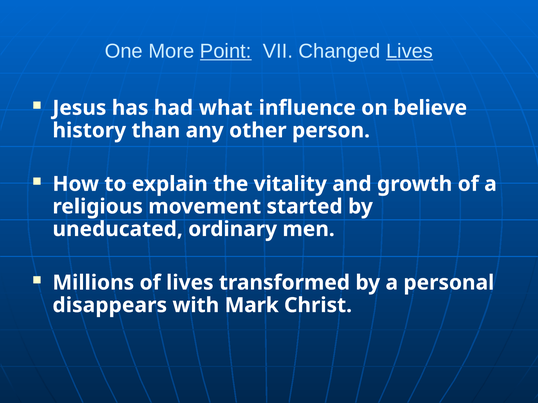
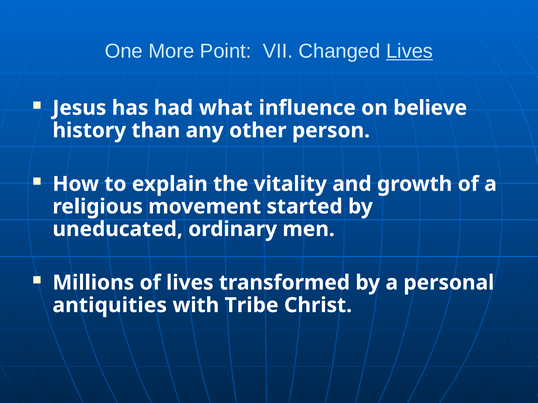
Point underline: present -> none
disappears: disappears -> antiquities
Mark: Mark -> Tribe
